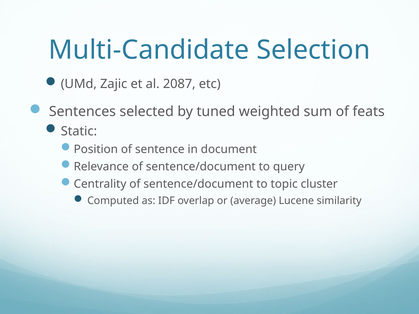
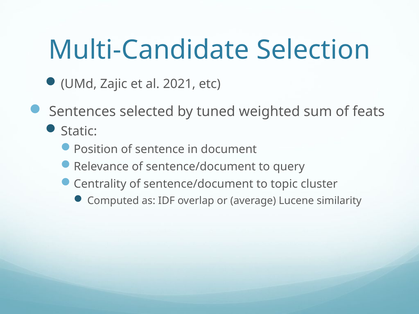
2087: 2087 -> 2021
